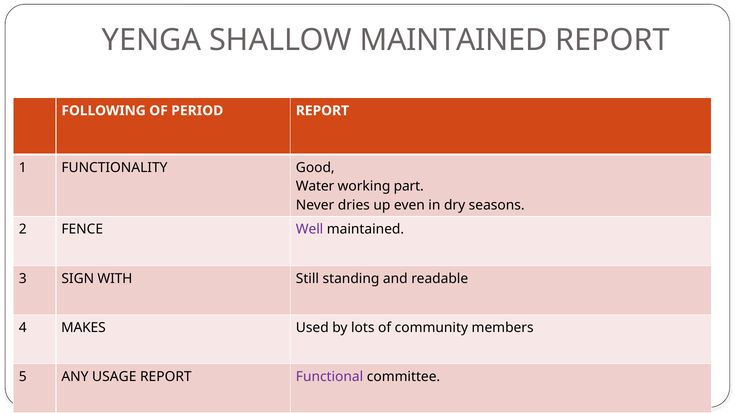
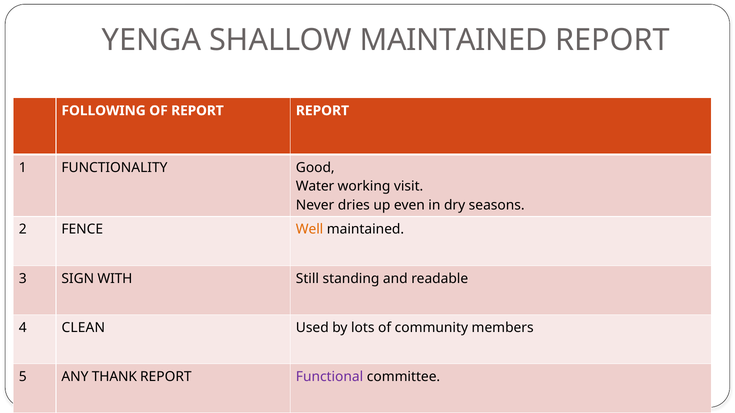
OF PERIOD: PERIOD -> REPORT
part: part -> visit
Well colour: purple -> orange
MAKES: MAKES -> CLEAN
USAGE: USAGE -> THANK
